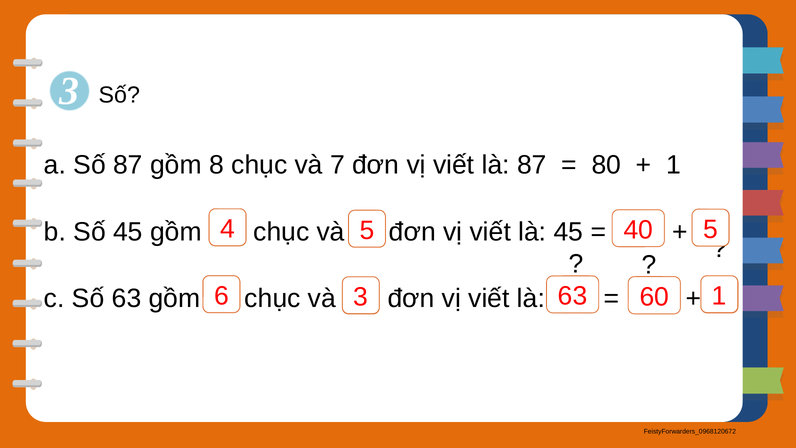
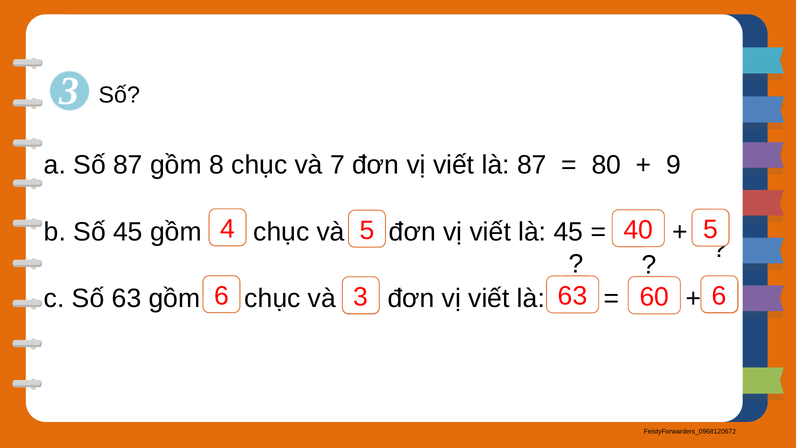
1 at (673, 165): 1 -> 9
60 1: 1 -> 6
